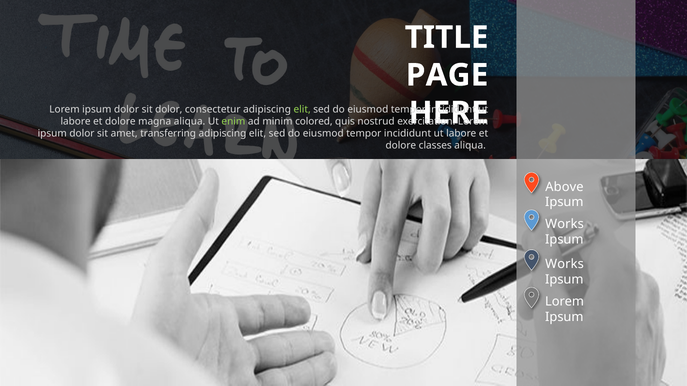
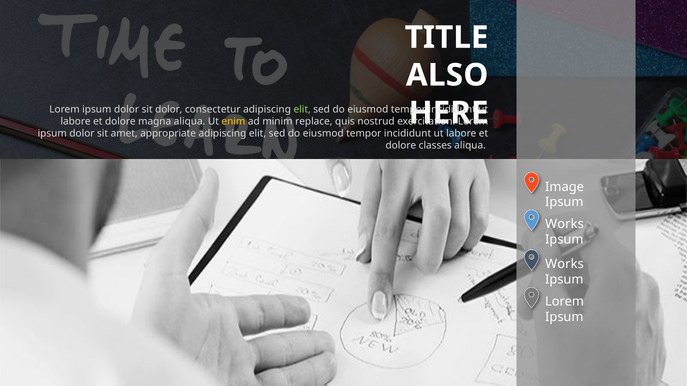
PAGE: PAGE -> ALSO
enim colour: light green -> yellow
colored: colored -> replace
transferring: transferring -> appropriate
Above: Above -> Image
